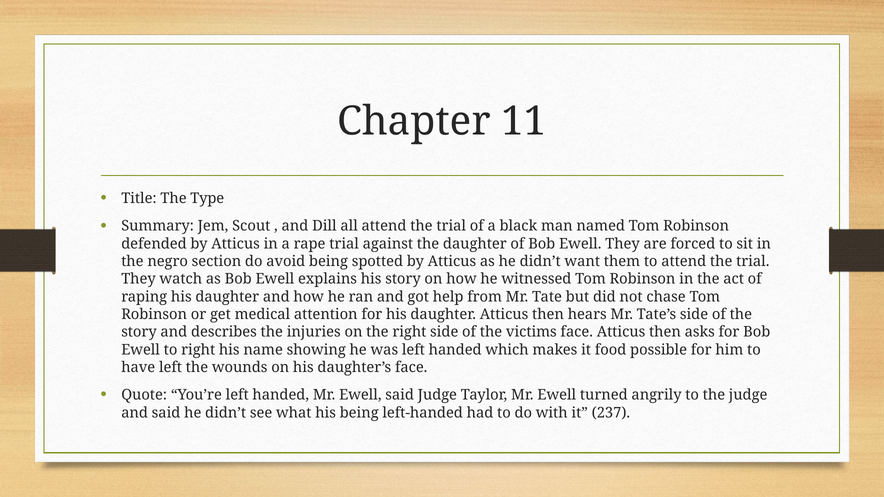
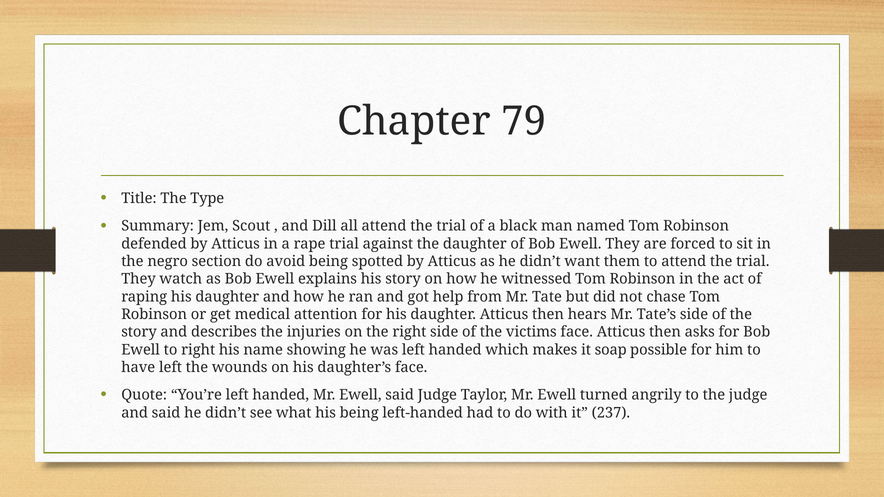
11: 11 -> 79
food: food -> soap
